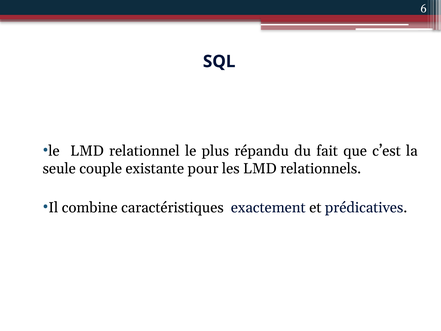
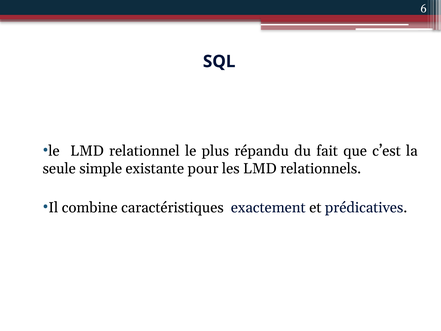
couple: couple -> simple
